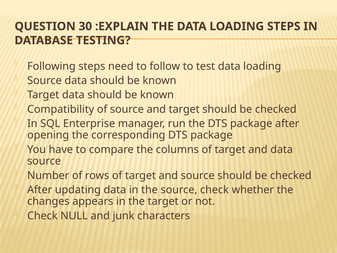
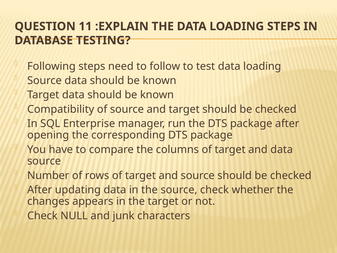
30: 30 -> 11
